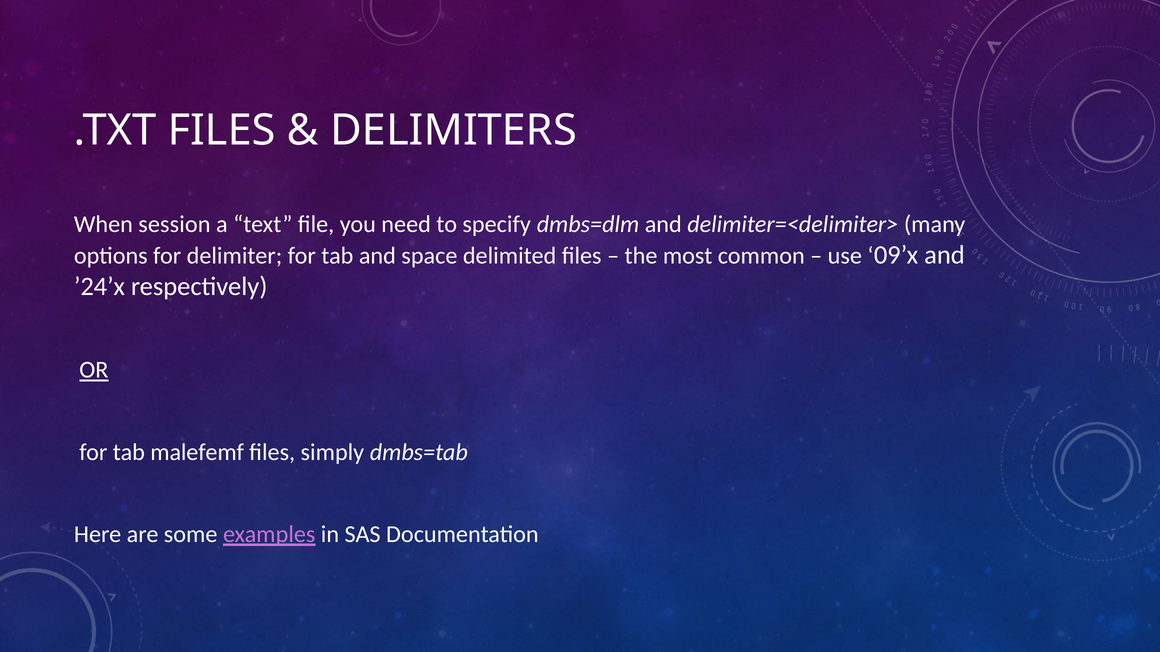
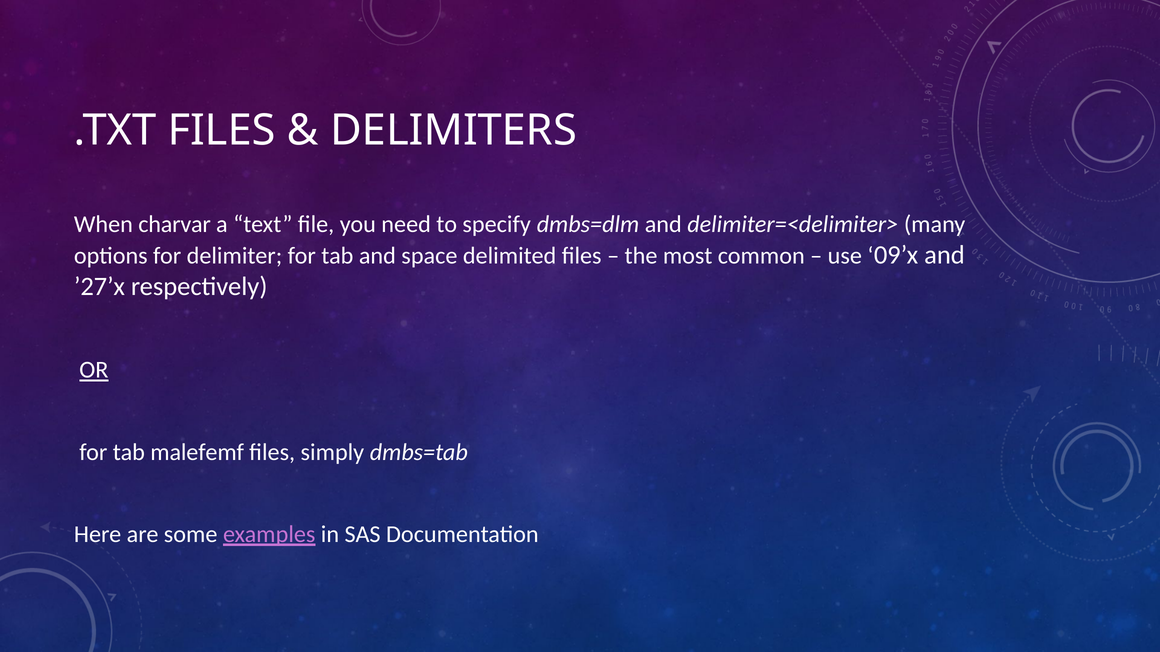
session: session -> charvar
’24’x: ’24’x -> ’27’x
